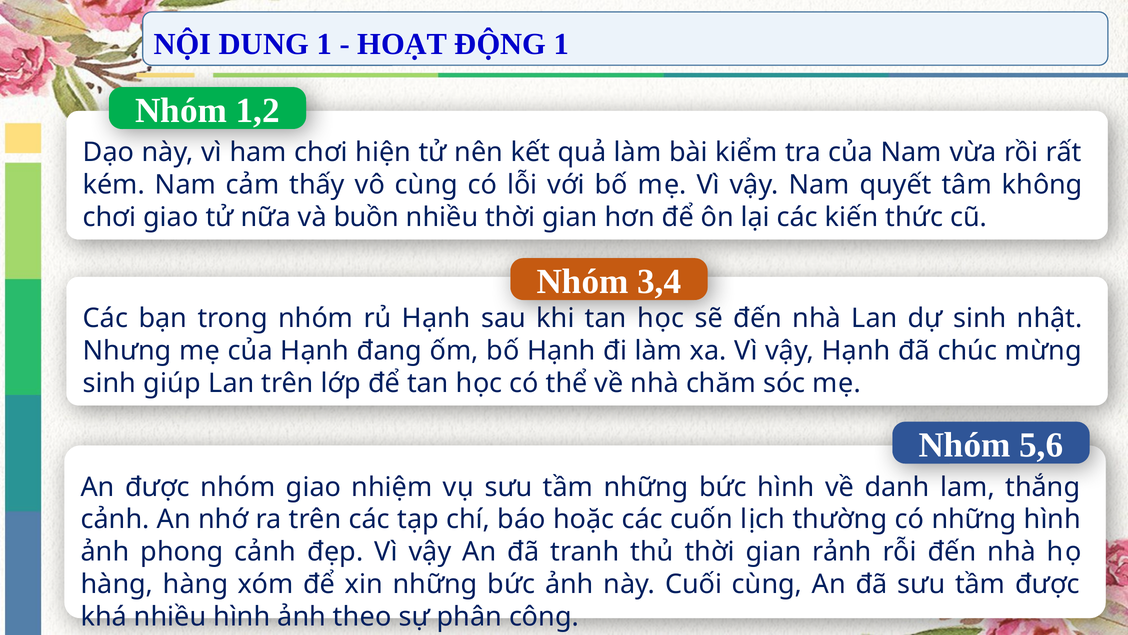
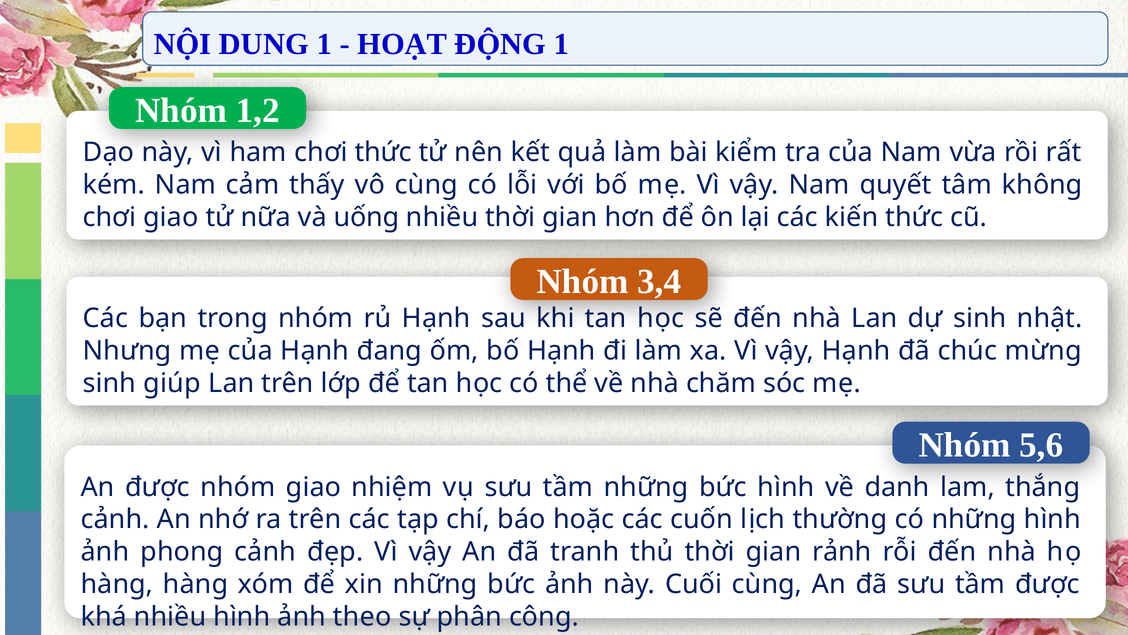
hiện at (383, 152): hiện -> thức
buồn: buồn -> uống
